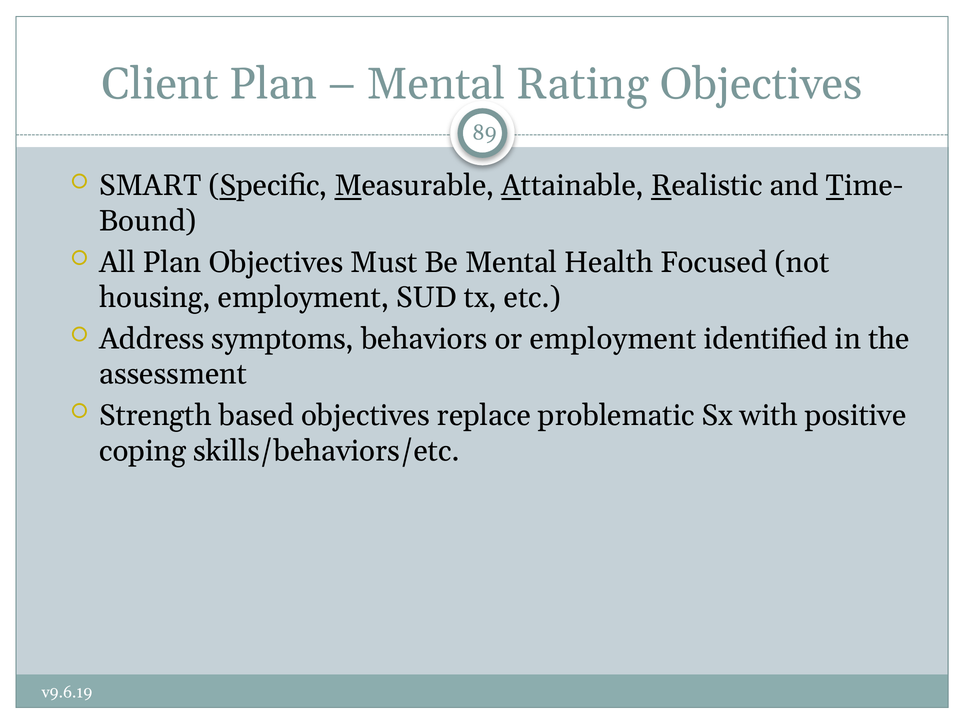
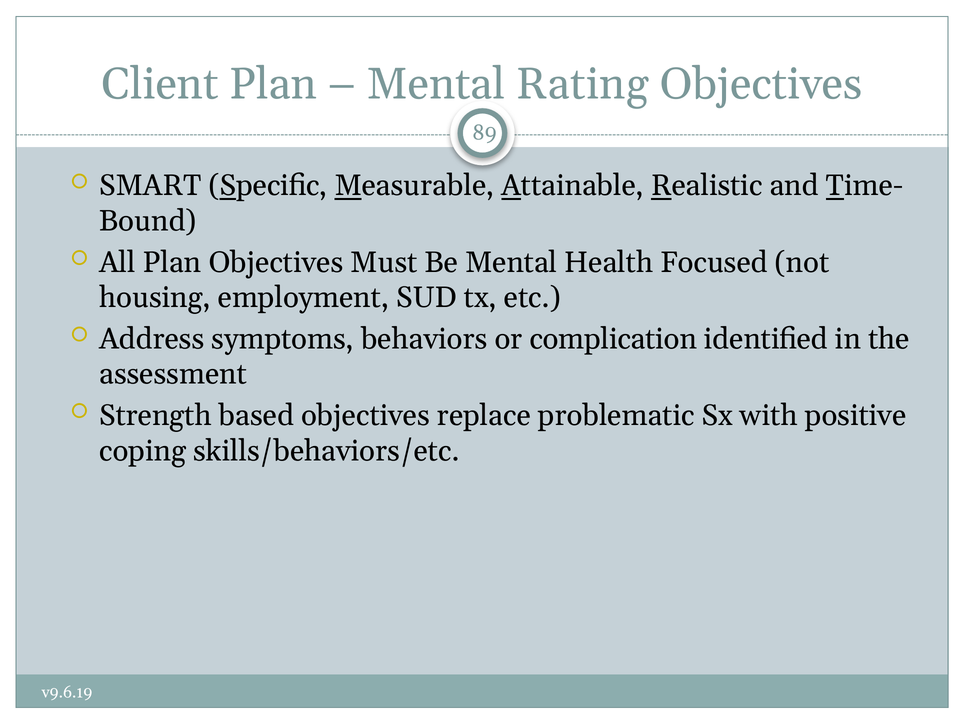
or employment: employment -> complication
